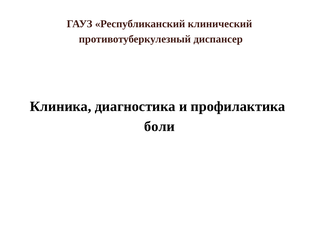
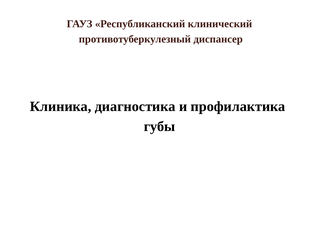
боли: боли -> губы
